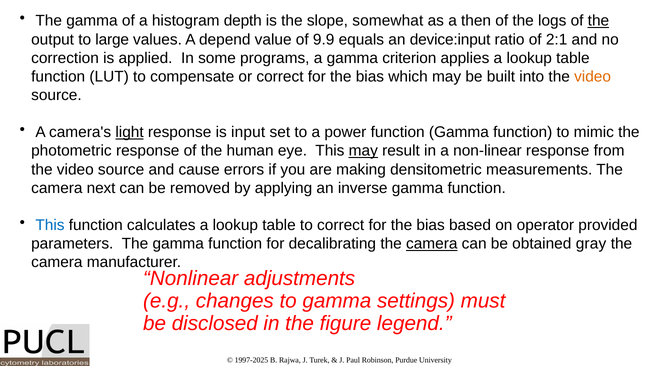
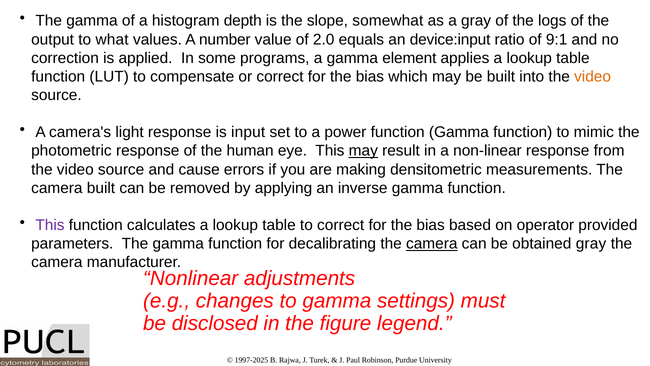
a then: then -> gray
the at (598, 21) underline: present -> none
large: large -> what
A depend: depend -> number
9.9: 9.9 -> 2.0
2:1: 2:1 -> 9:1
criterion: criterion -> element
light underline: present -> none
camera next: next -> built
This at (50, 225) colour: blue -> purple
